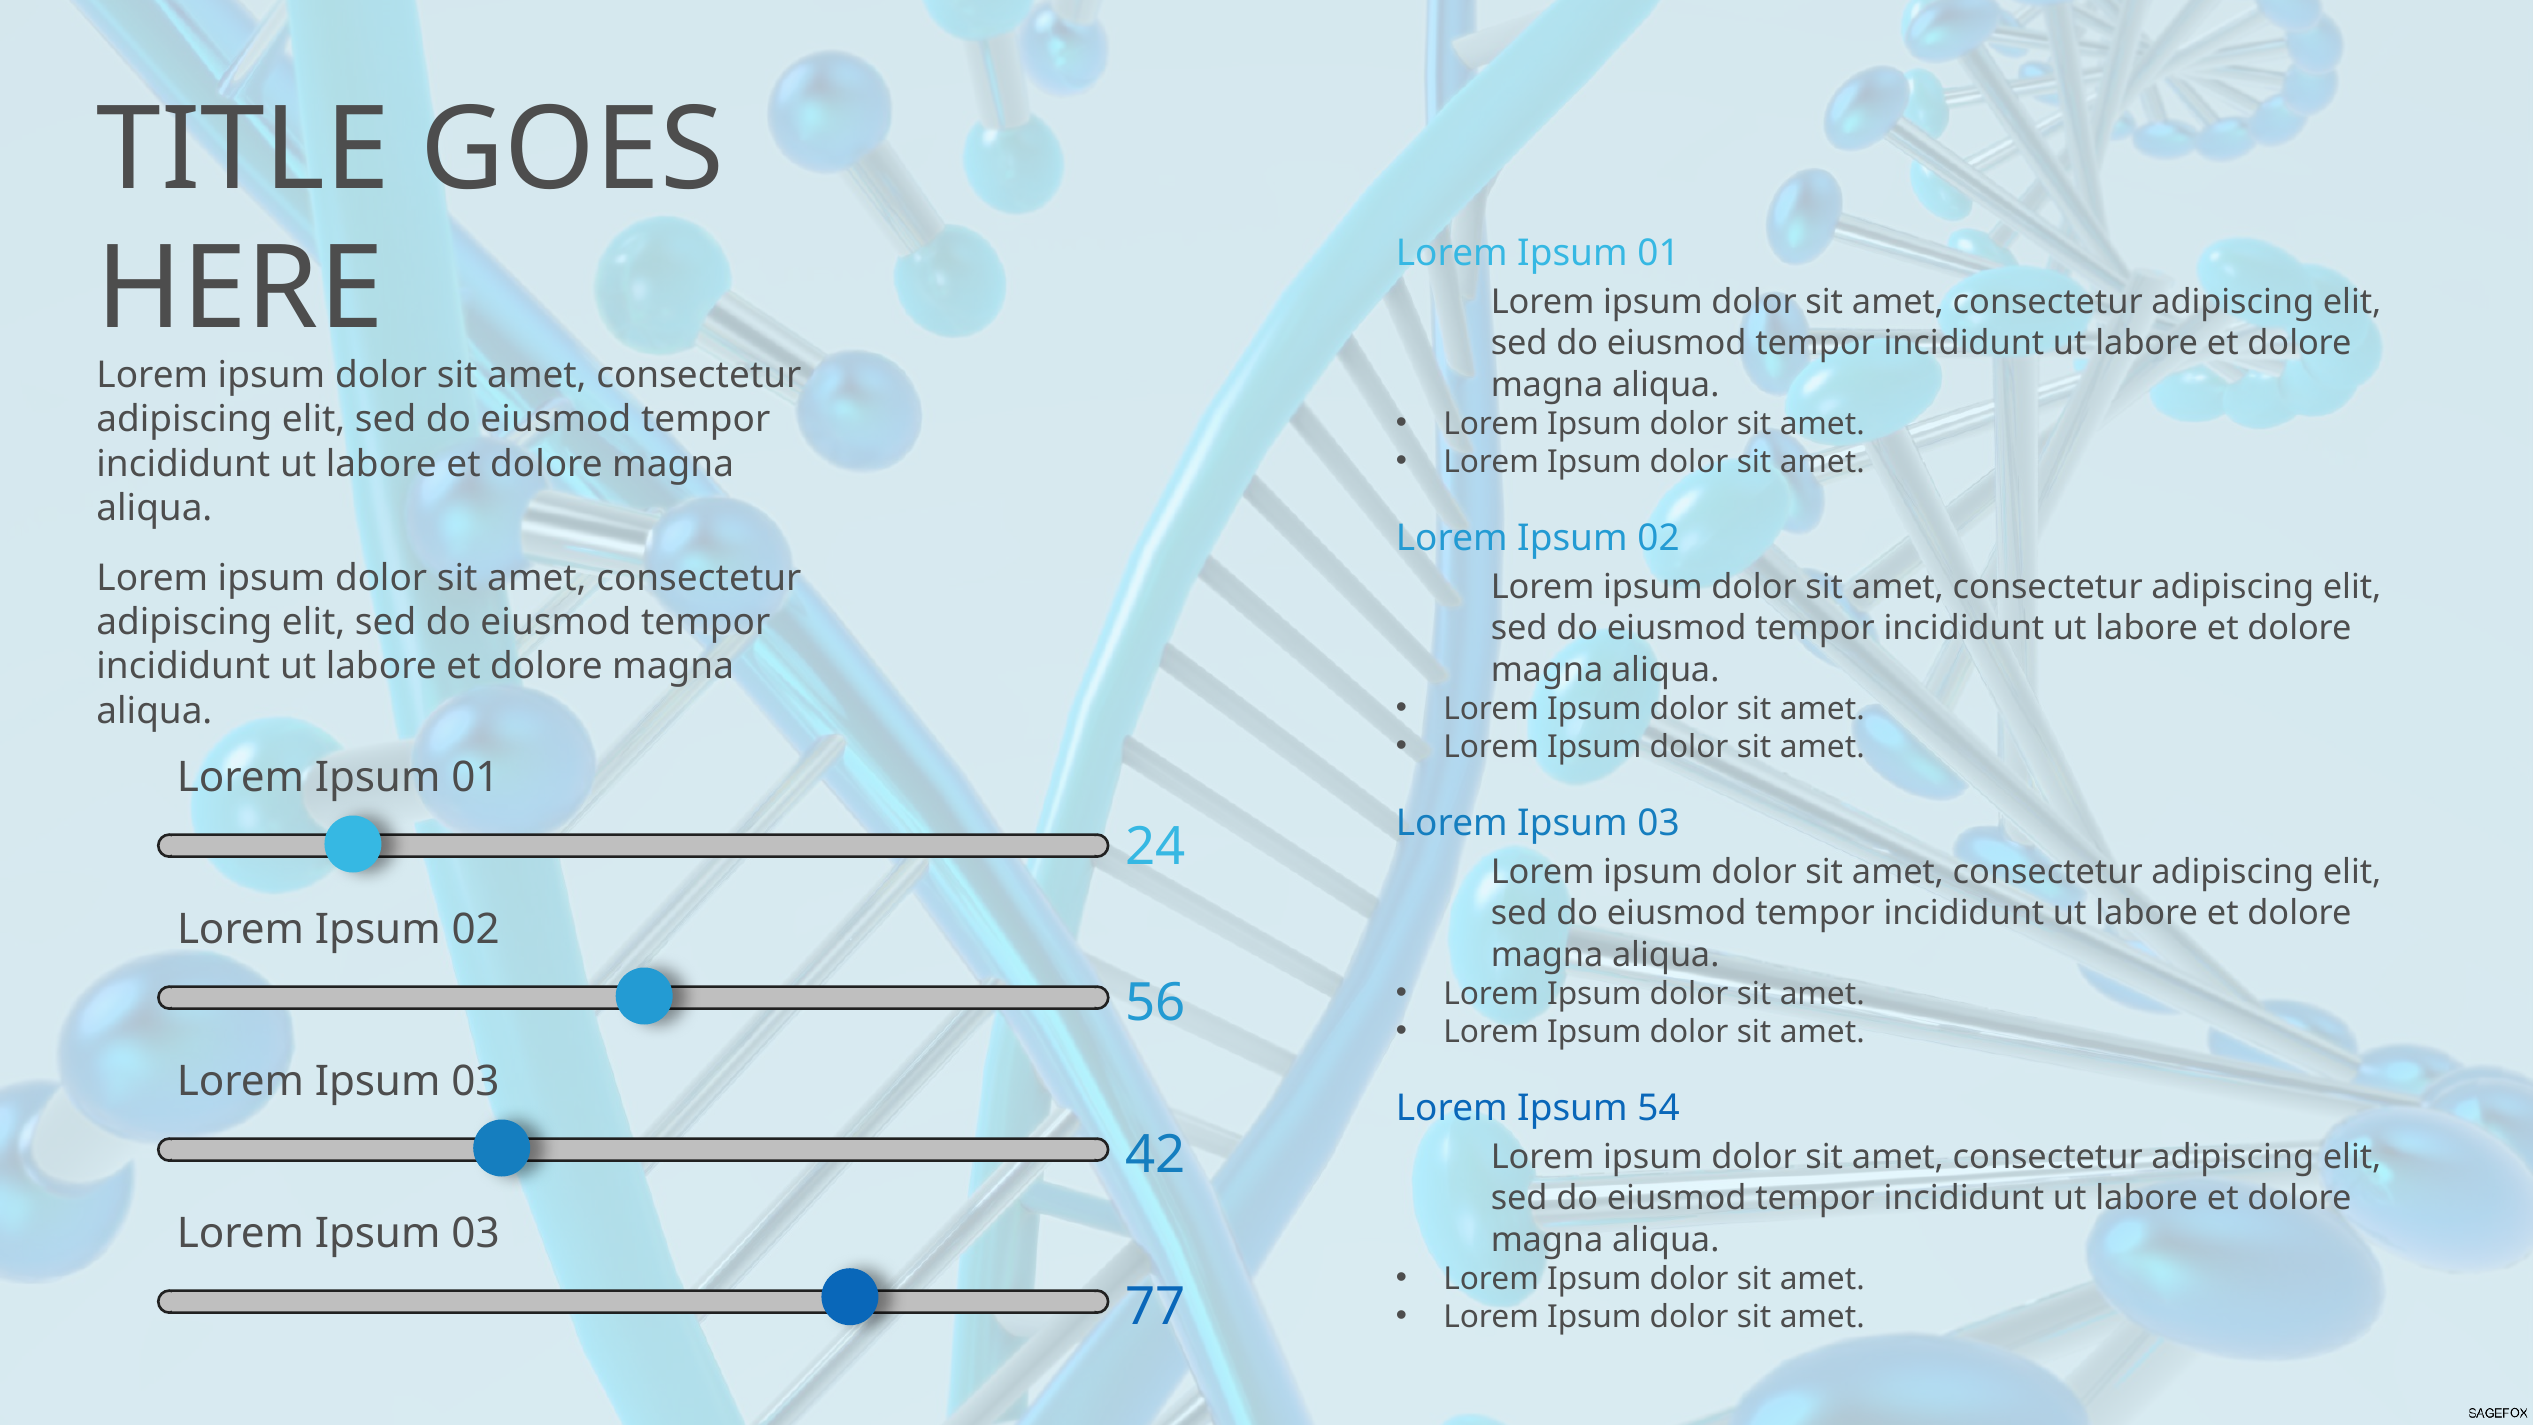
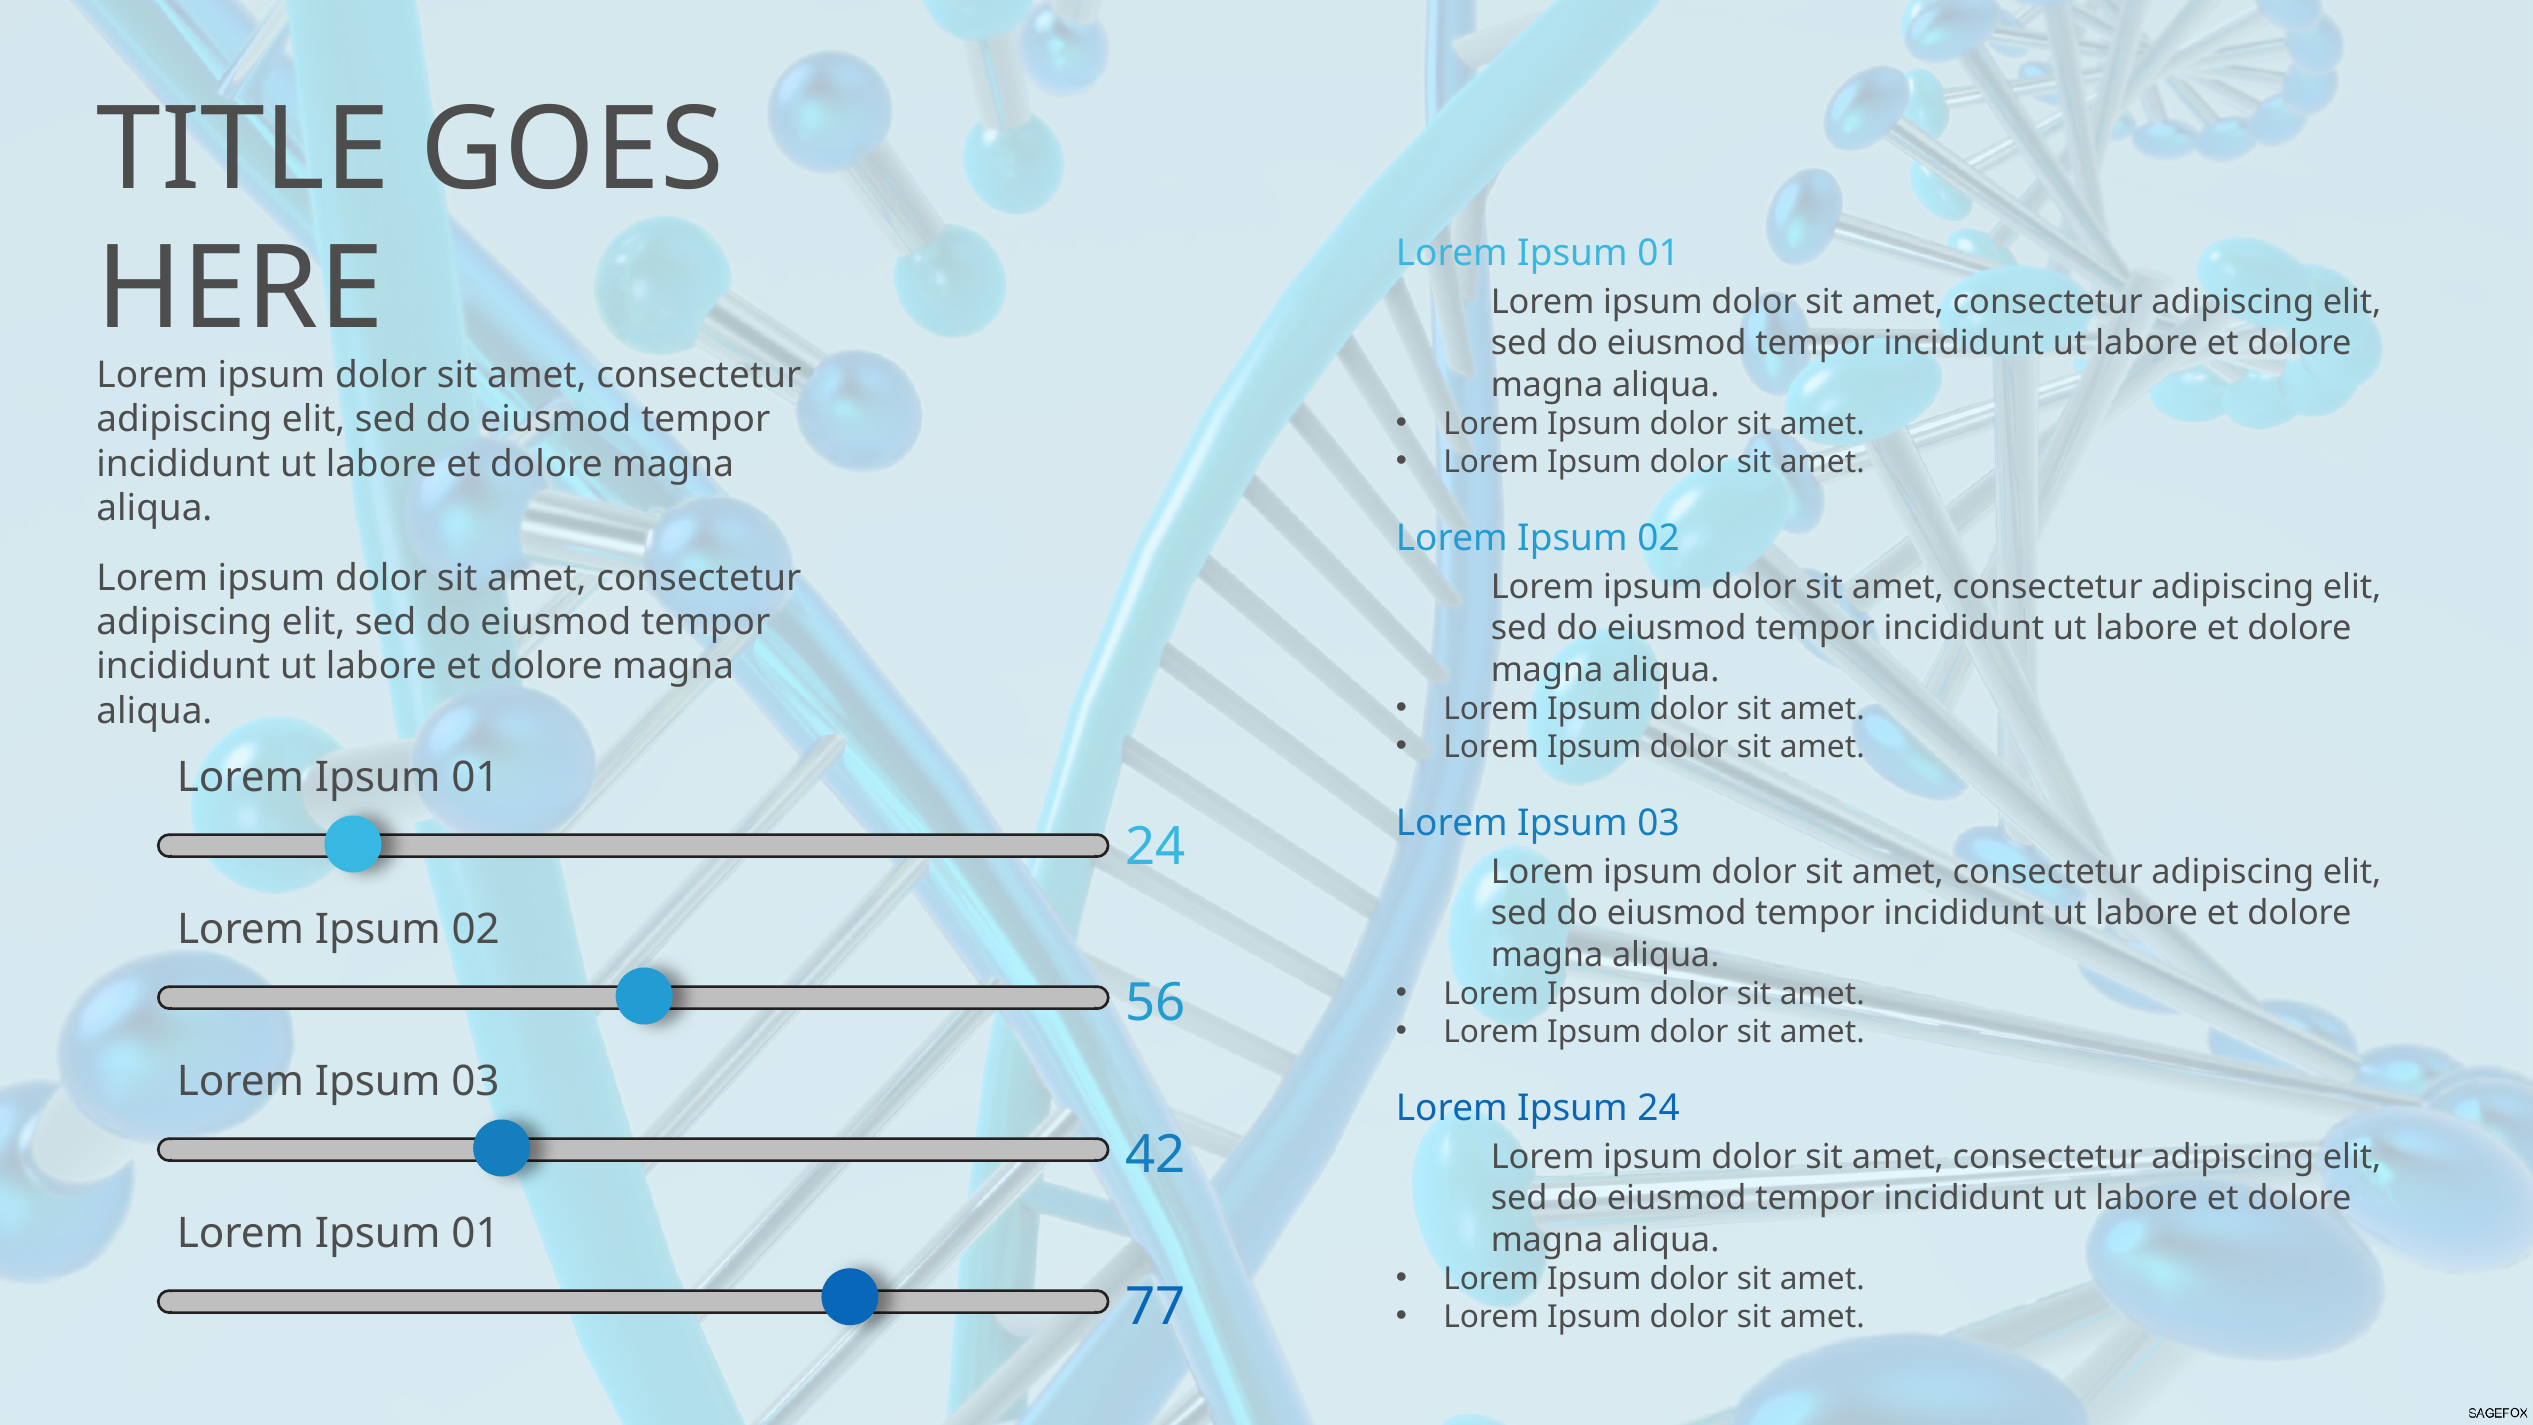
Ipsum 54: 54 -> 24
03 at (476, 1233): 03 -> 01
